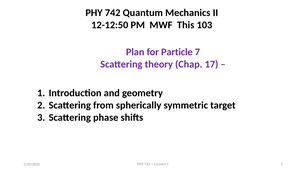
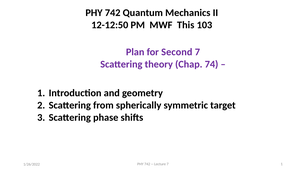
Particle: Particle -> Second
17: 17 -> 74
